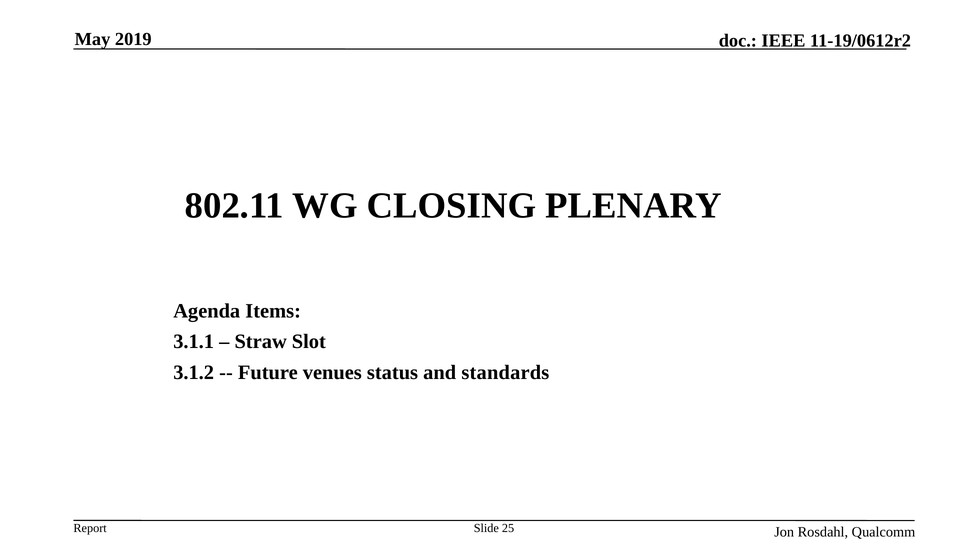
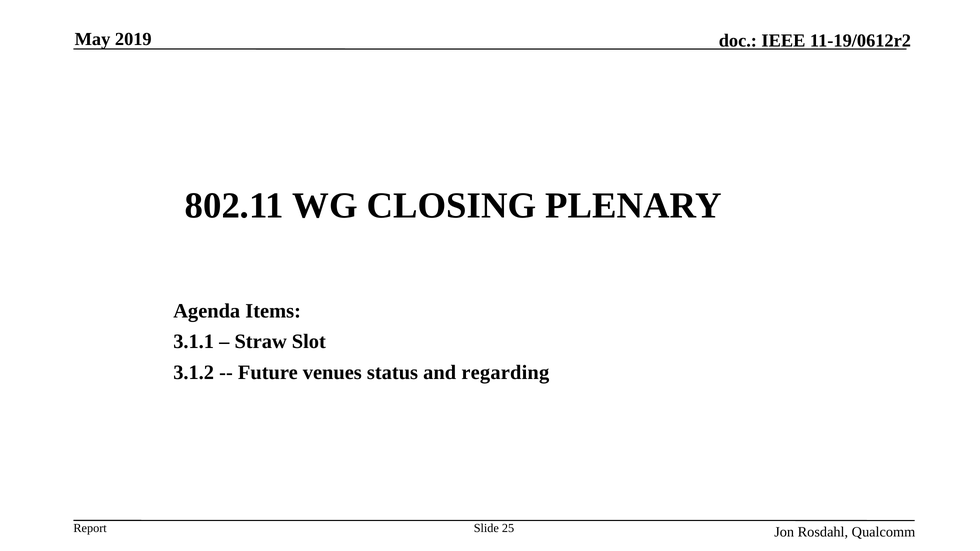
standards: standards -> regarding
